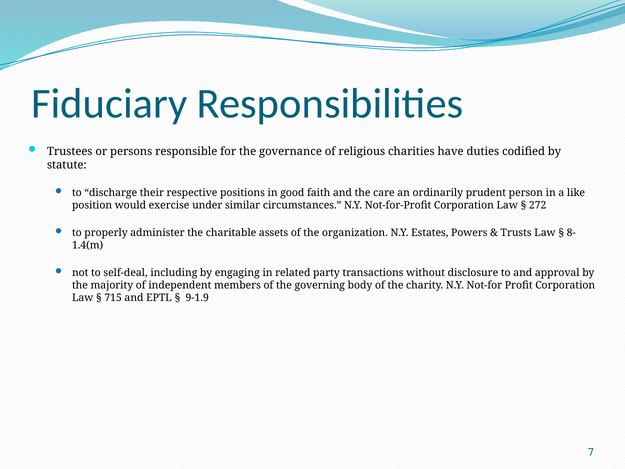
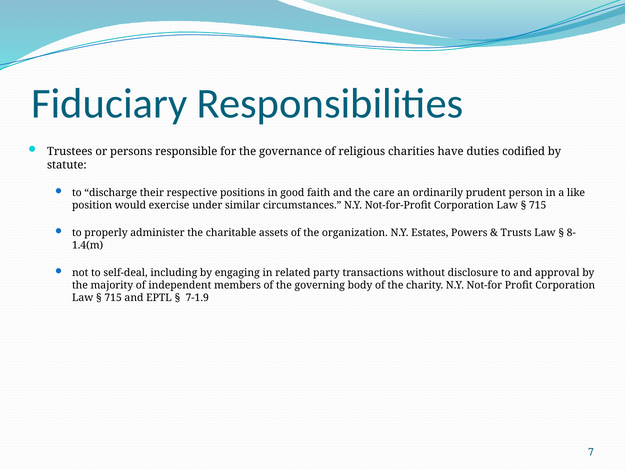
272 at (538, 205): 272 -> 715
9-1.9: 9-1.9 -> 7-1.9
